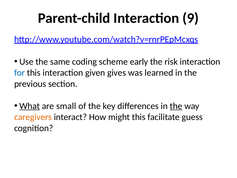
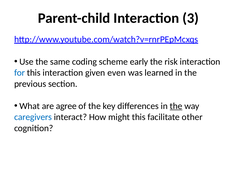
9: 9 -> 3
gives: gives -> even
What underline: present -> none
small: small -> agree
caregivers colour: orange -> blue
guess: guess -> other
